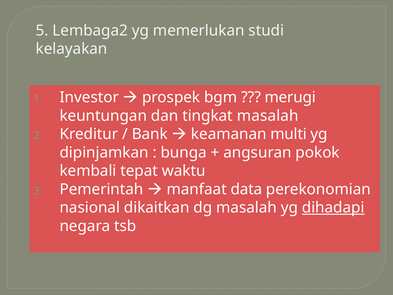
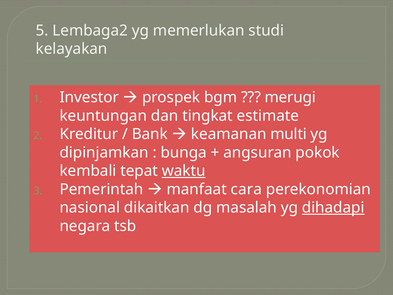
tingkat masalah: masalah -> estimate
waktu underline: none -> present
data: data -> cara
